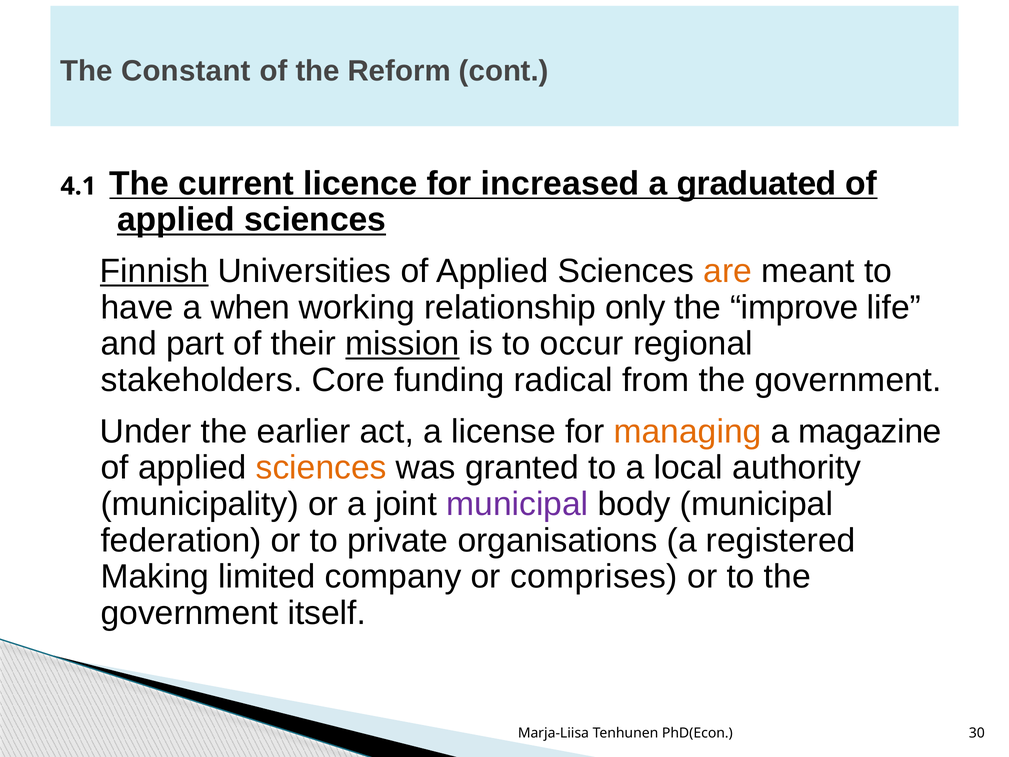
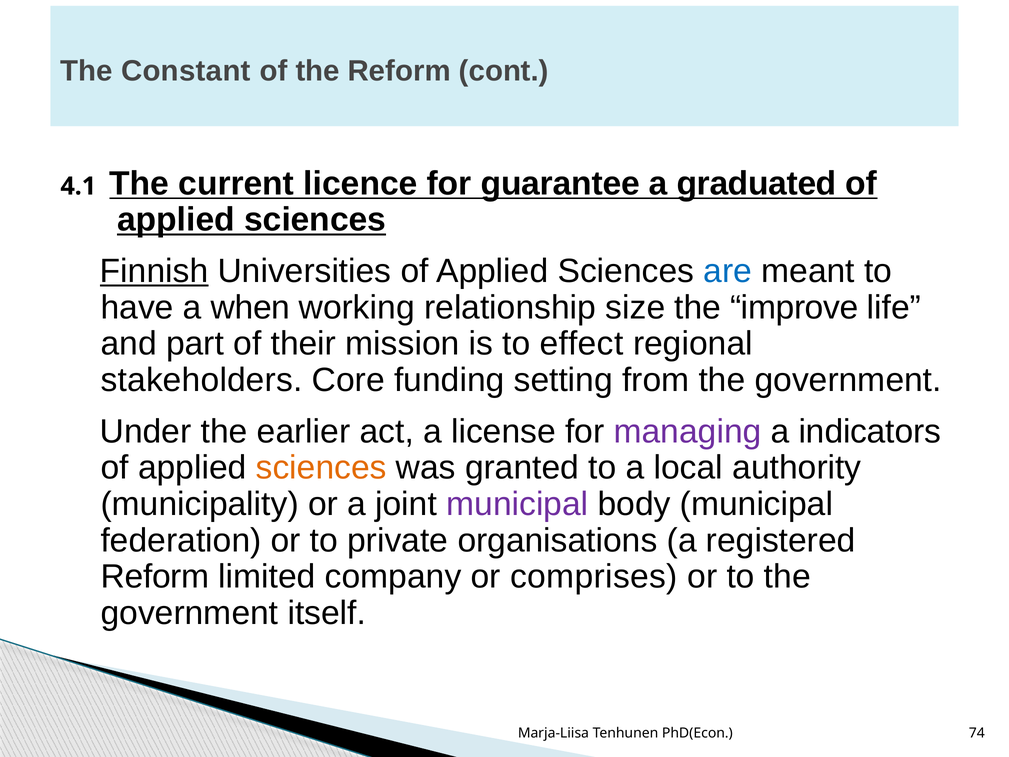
increased: increased -> guarantee
are colour: orange -> blue
only: only -> size
mission underline: present -> none
occur: occur -> effect
radical: radical -> setting
managing colour: orange -> purple
magazine: magazine -> indicators
Making at (155, 577): Making -> Reform
30: 30 -> 74
